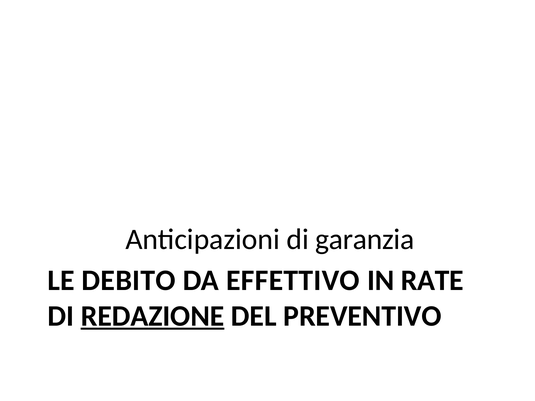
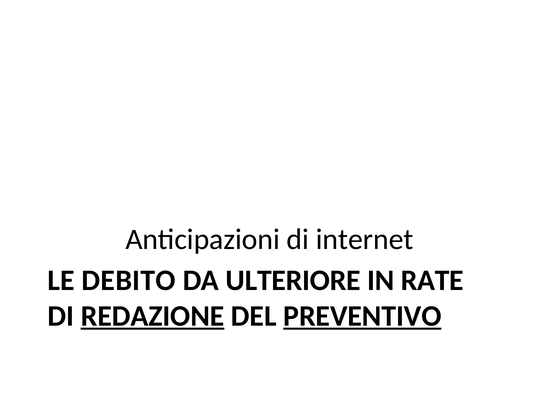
garanzia: garanzia -> internet
EFFETTIVO: EFFETTIVO -> ULTERIORE
PREVENTIVO underline: none -> present
